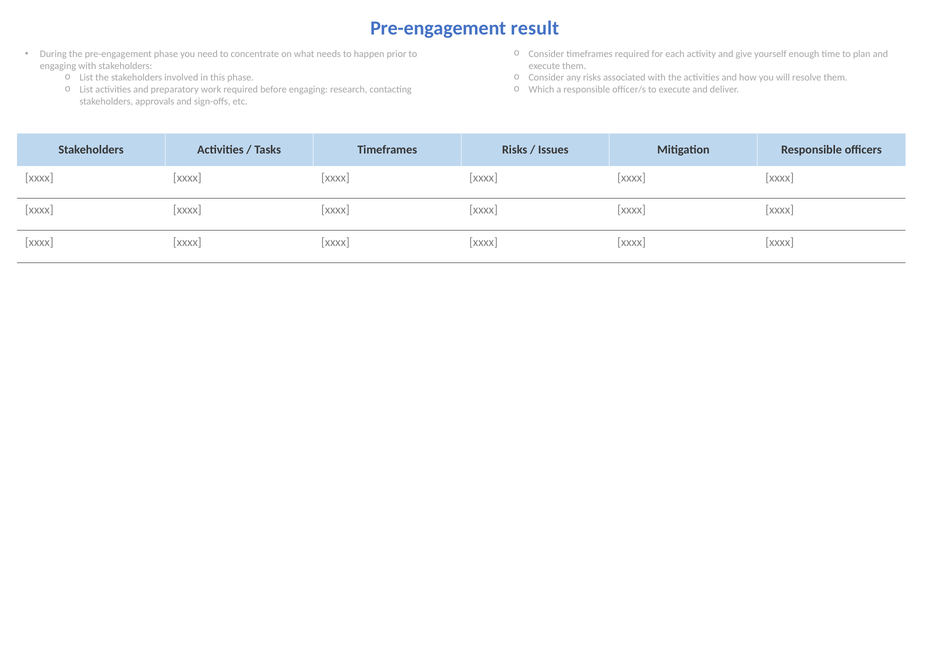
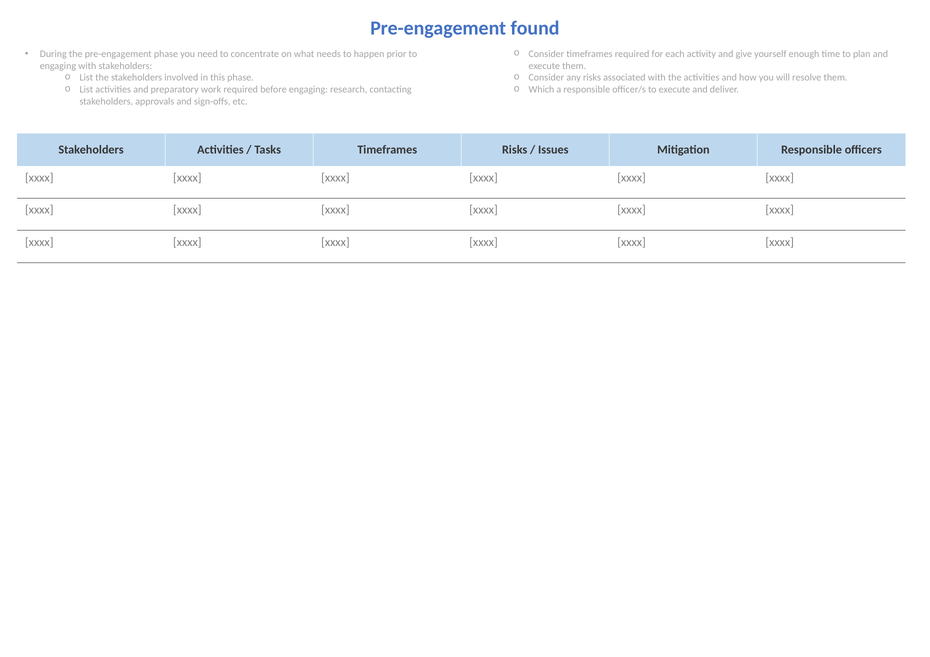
result: result -> found
